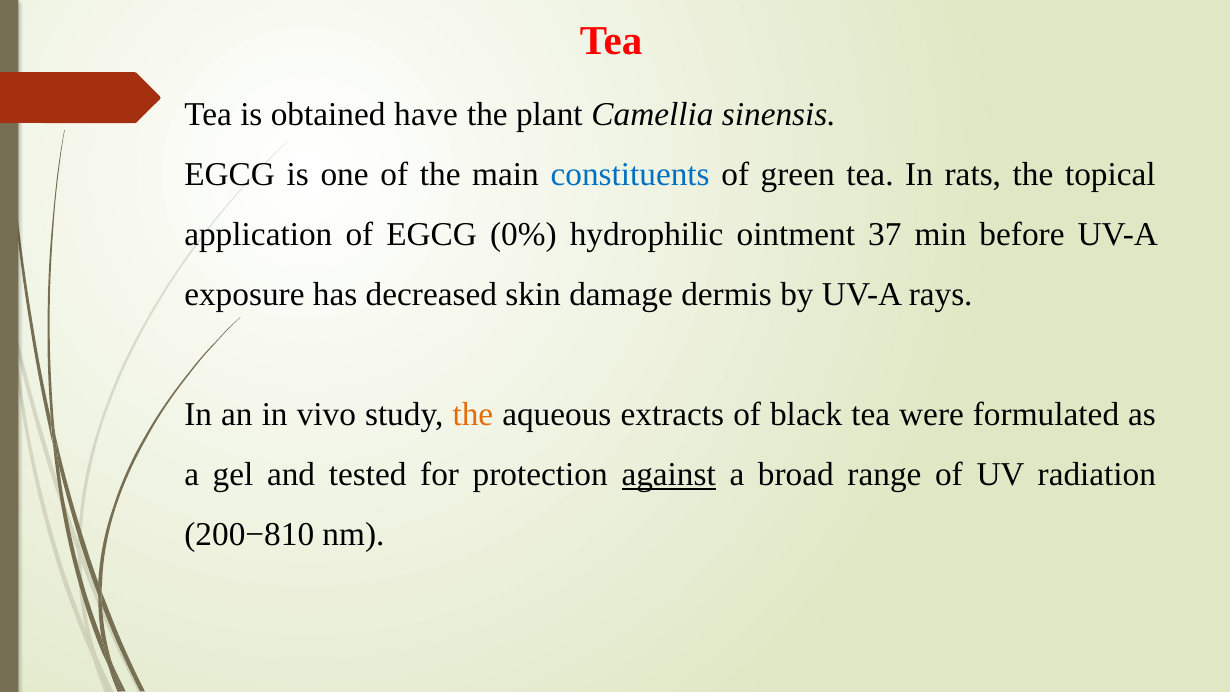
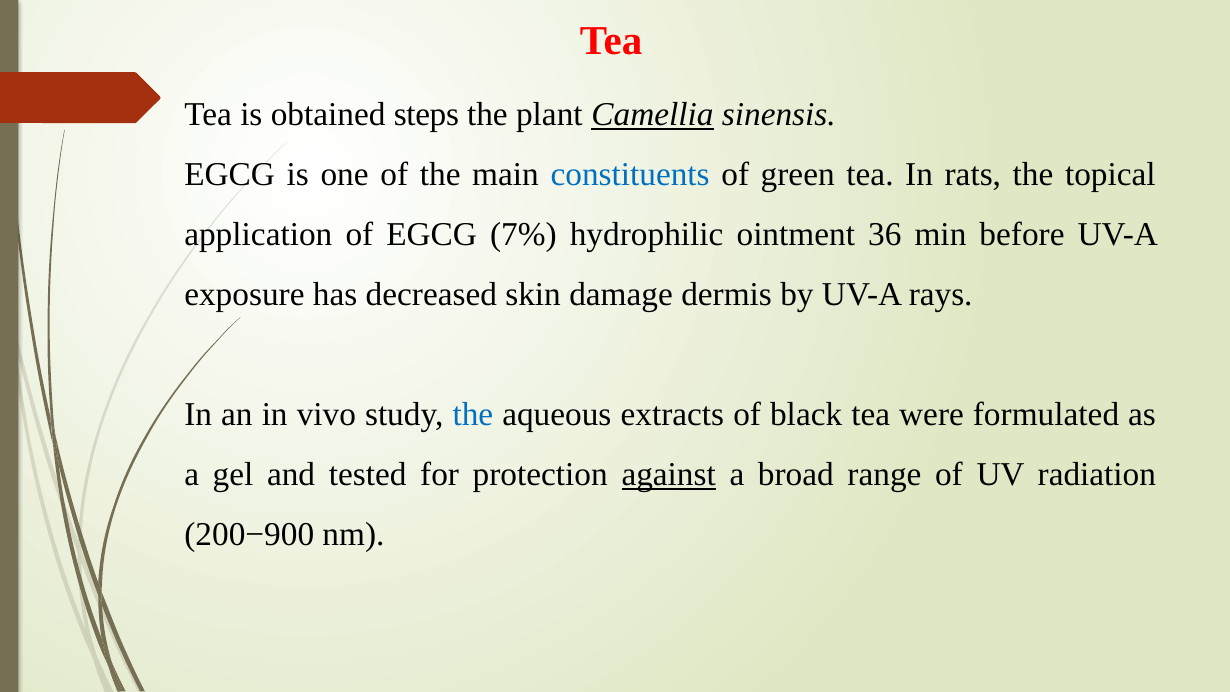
have: have -> steps
Camellia underline: none -> present
0%: 0% -> 7%
37: 37 -> 36
the at (473, 414) colour: orange -> blue
200−810: 200−810 -> 200−900
